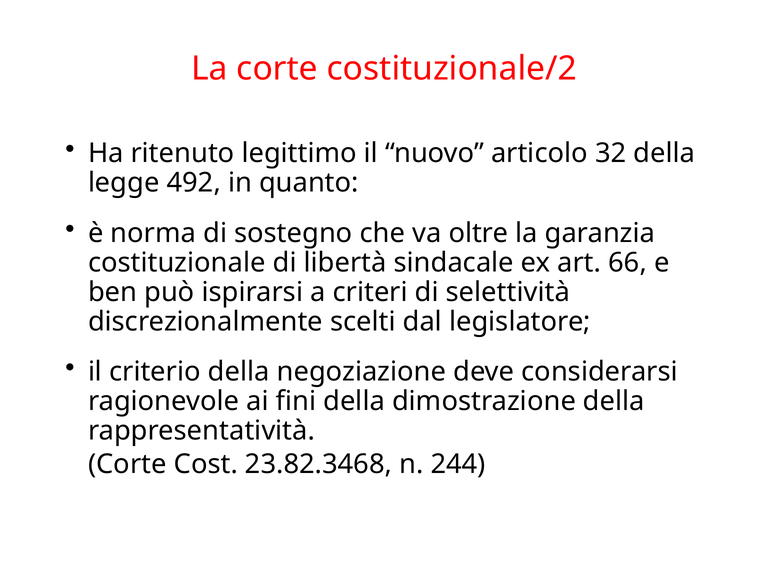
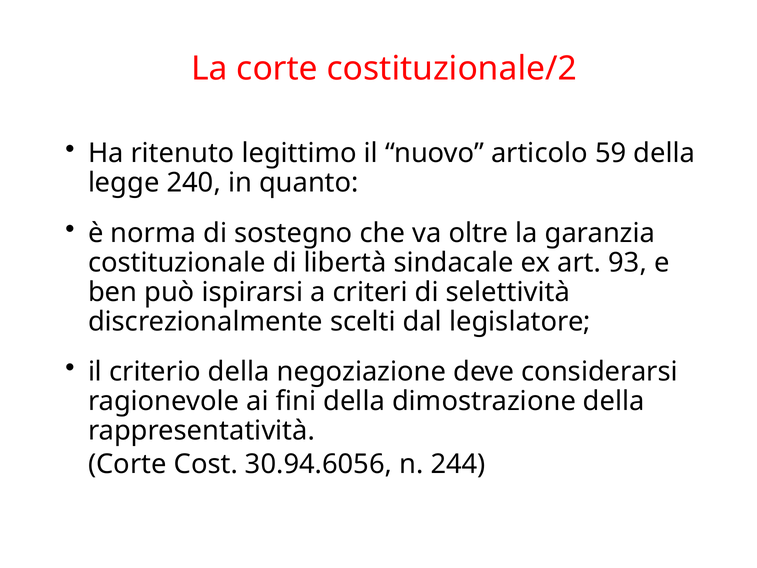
32: 32 -> 59
492: 492 -> 240
66: 66 -> 93
23.82.3468: 23.82.3468 -> 30.94.6056
